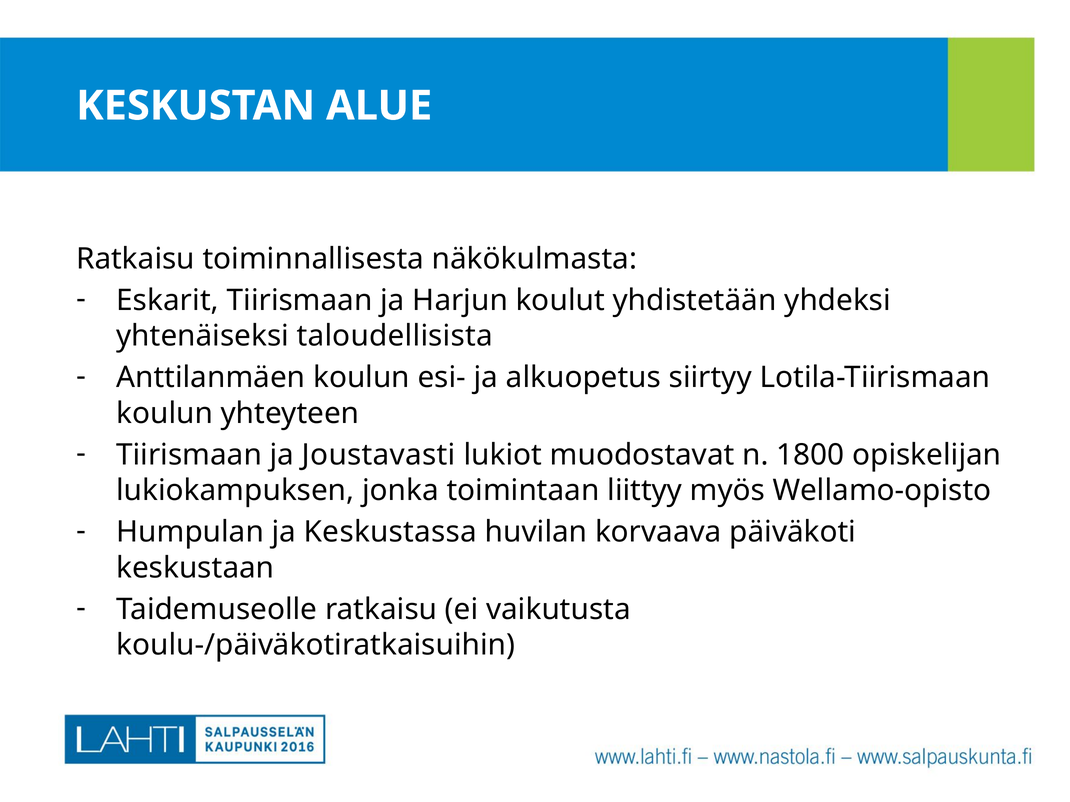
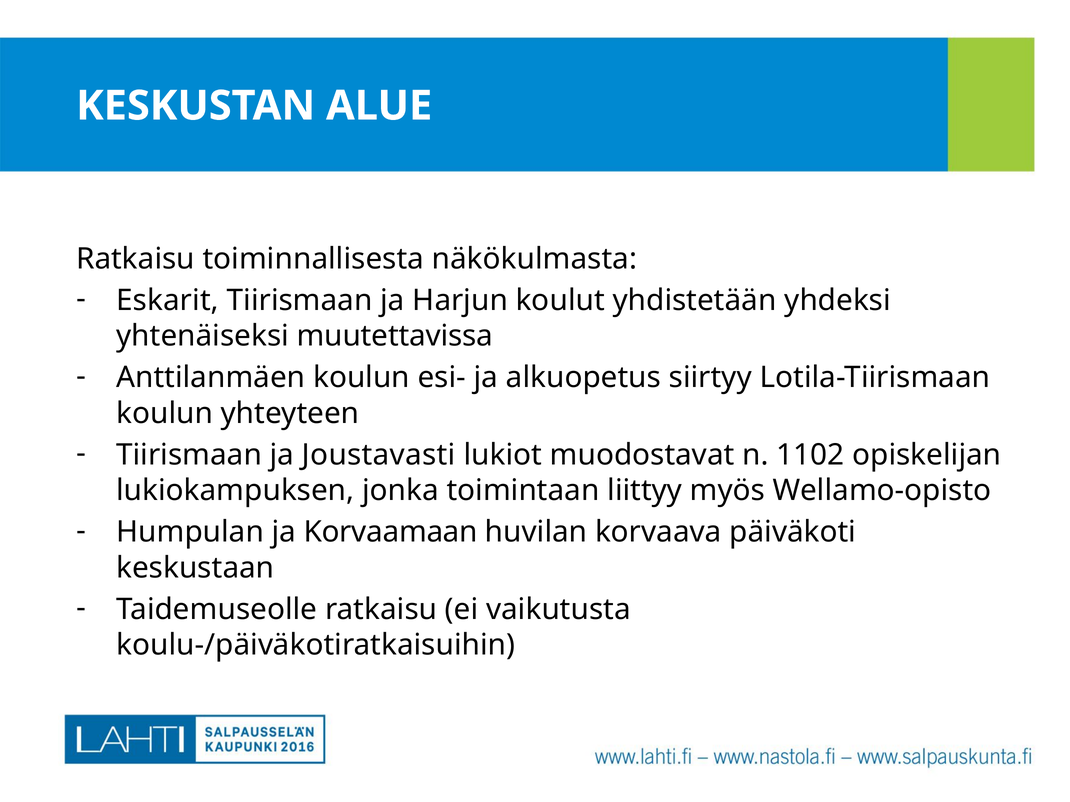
taloudellisista: taloudellisista -> muutettavissa
1800: 1800 -> 1102
Keskustassa: Keskustassa -> Korvaamaan
